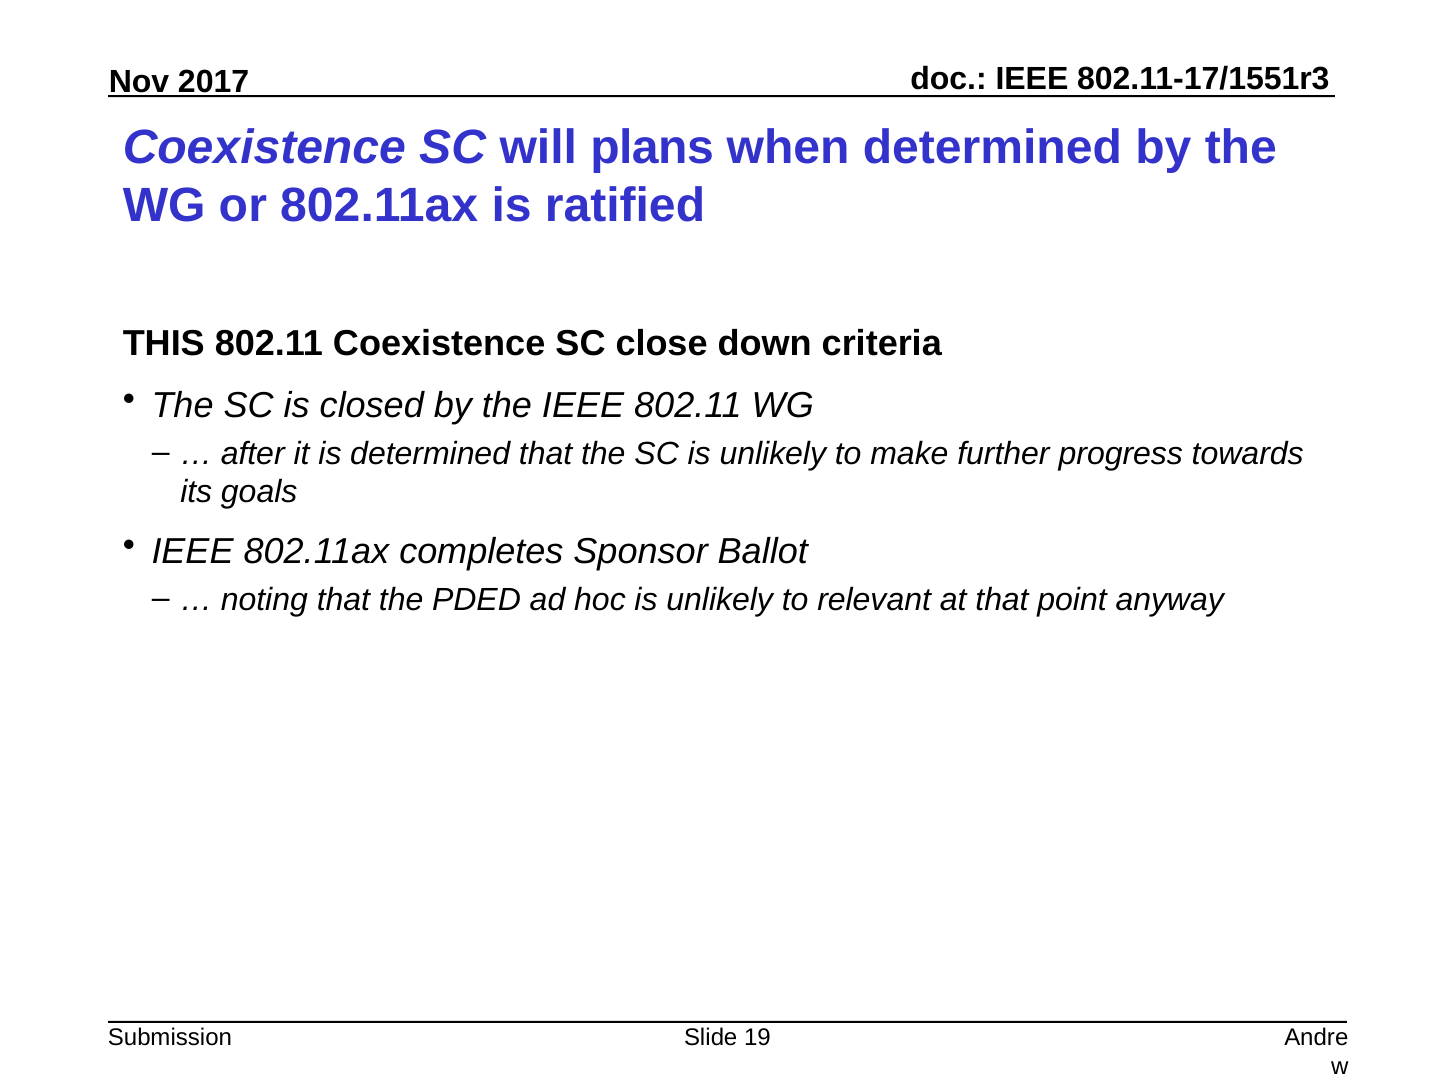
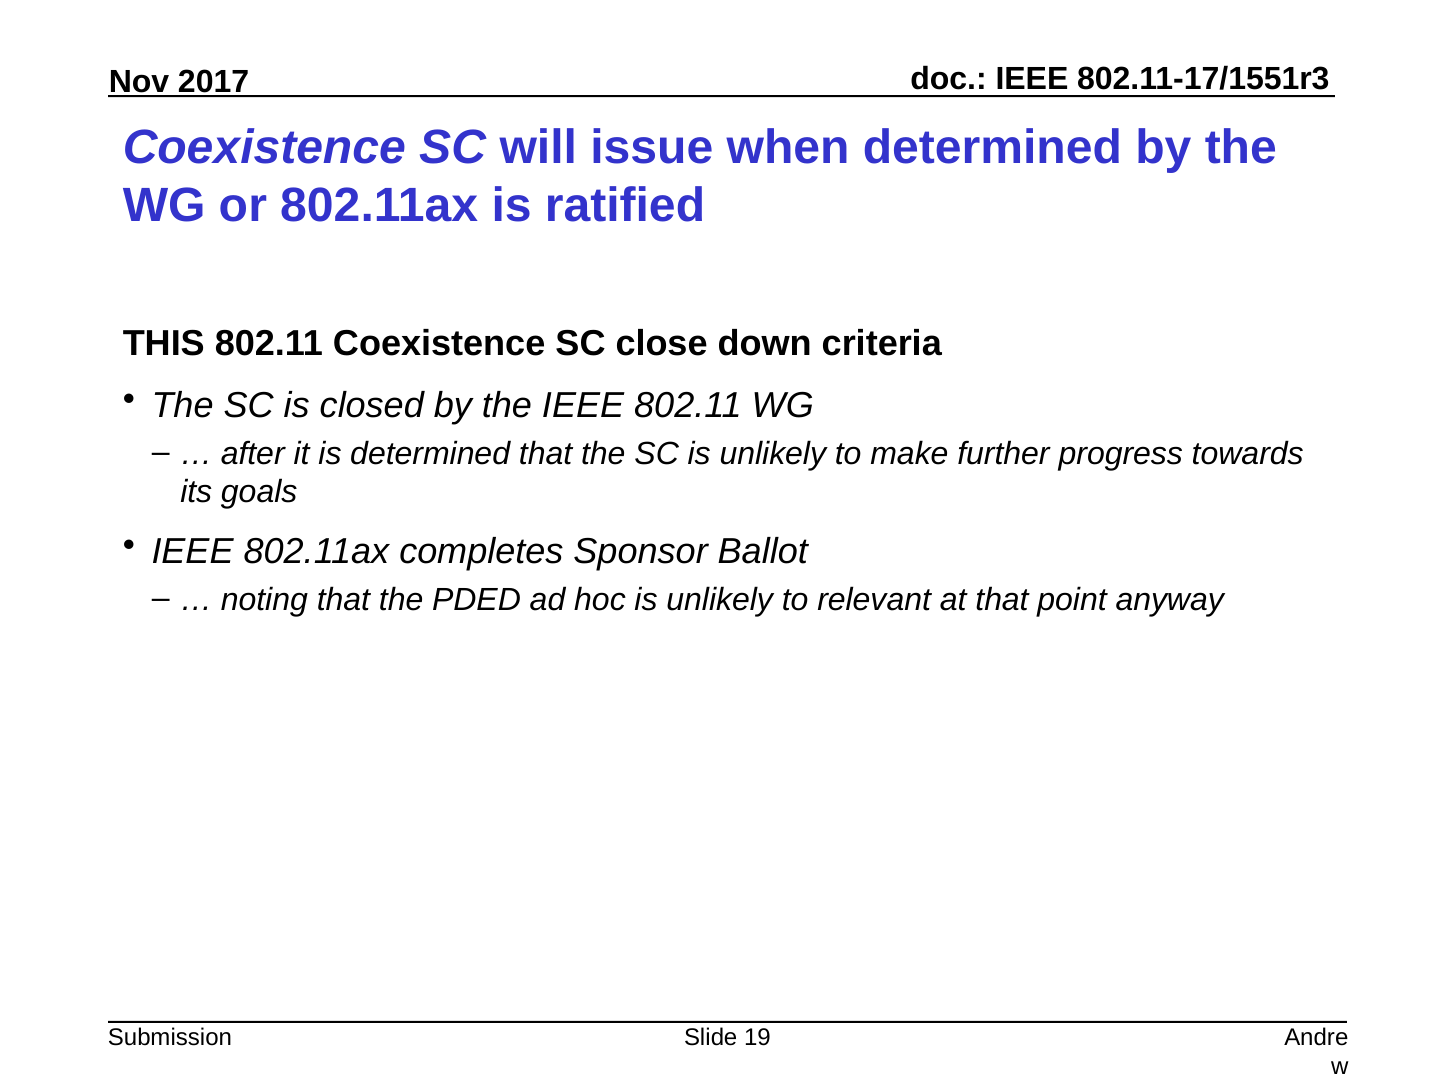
plans: plans -> issue
